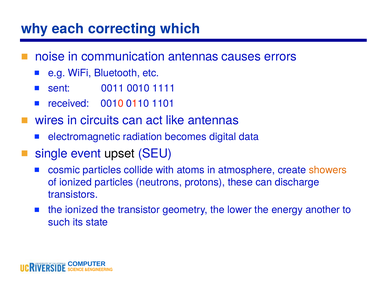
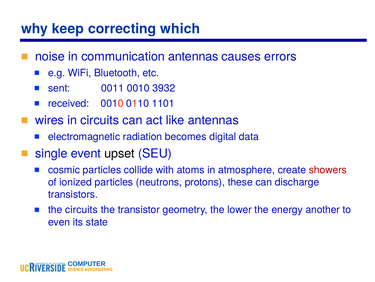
each: each -> keep
1111: 1111 -> 3932
showers colour: orange -> red
the ionized: ionized -> circuits
such: such -> even
